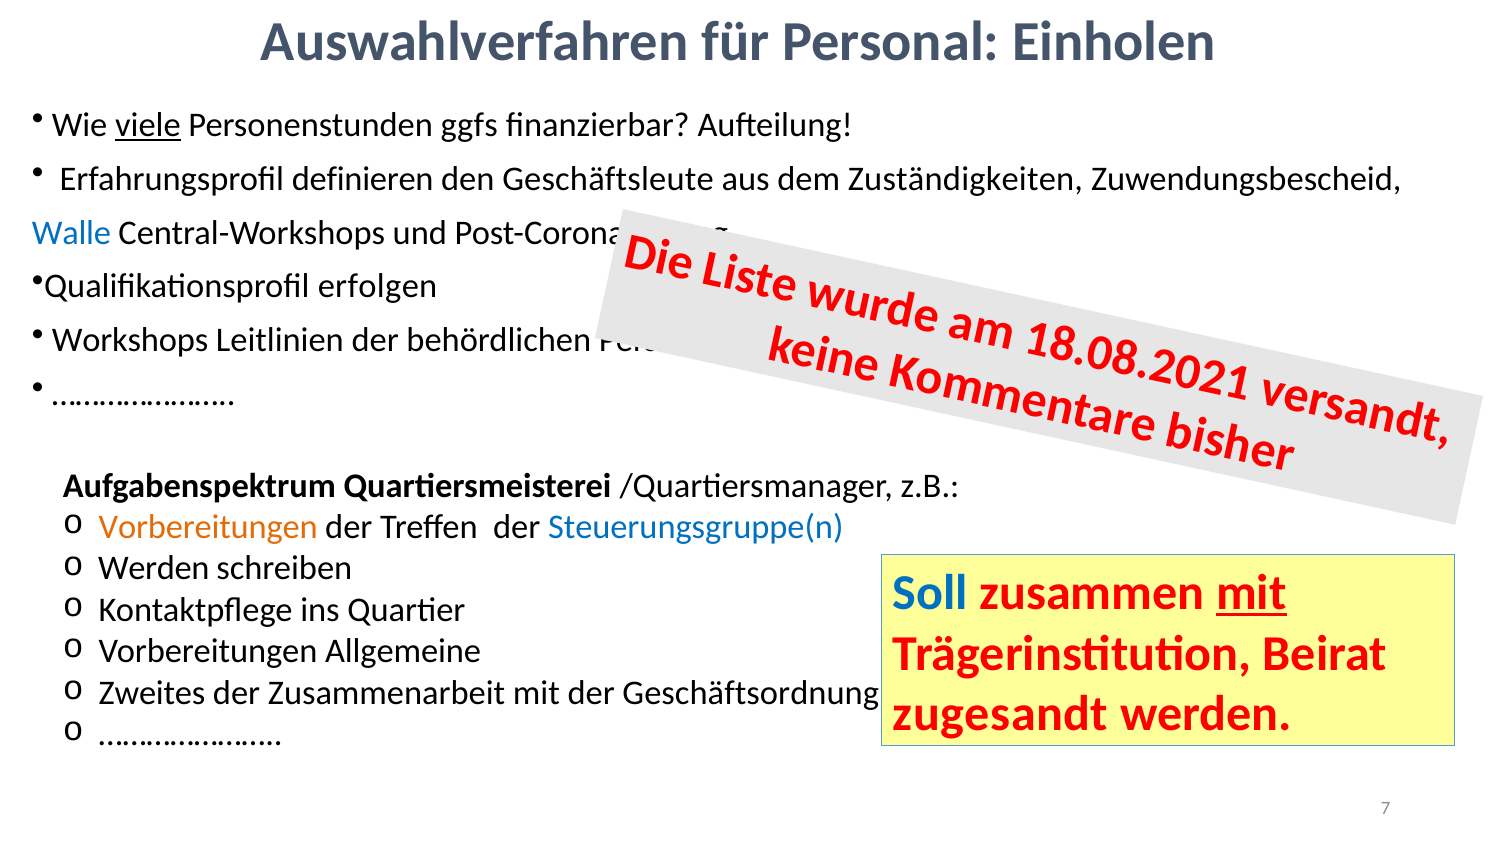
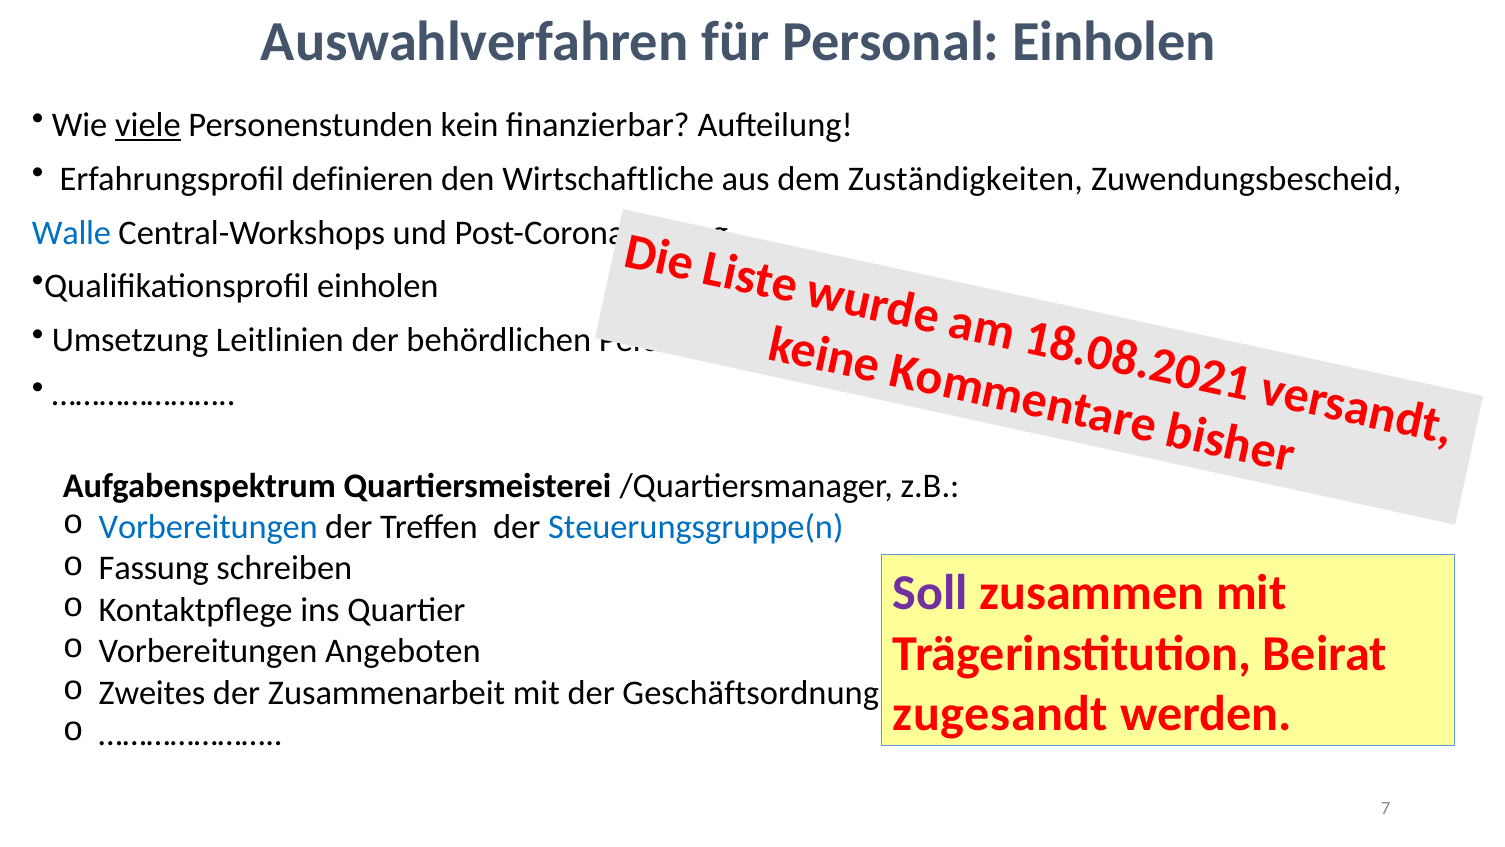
ggfs: ggfs -> kein
Geschäftsleute: Geschäftsleute -> Wirtschaftliche
Qualifikationsprofil erfolgen: erfolgen -> einholen
Workshops: Workshops -> Umsetzung
Vorbereitungen at (208, 527) colour: orange -> blue
Werden at (154, 568): Werden -> Fassung
Soll colour: blue -> purple
mit at (1251, 593) underline: present -> none
Allgemeine: Allgemeine -> Angeboten
